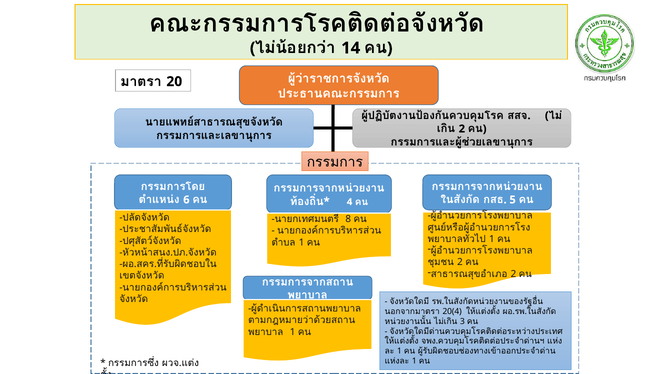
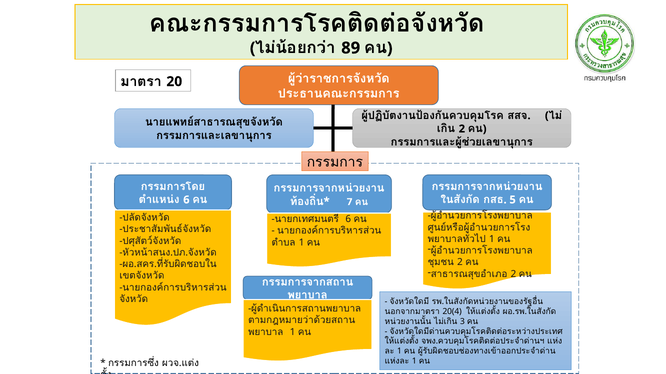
14: 14 -> 89
4: 4 -> 7
8 at (348, 219): 8 -> 6
